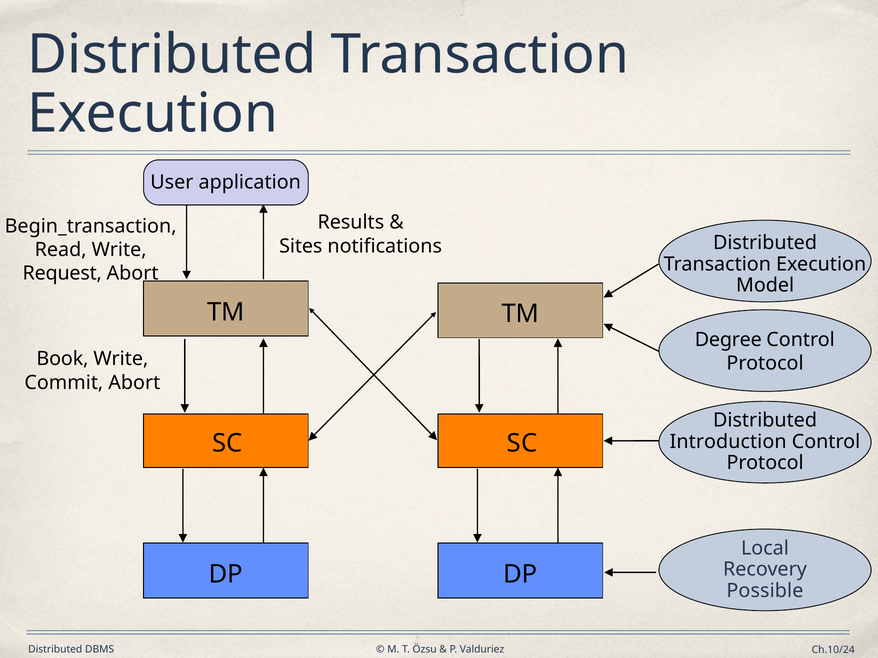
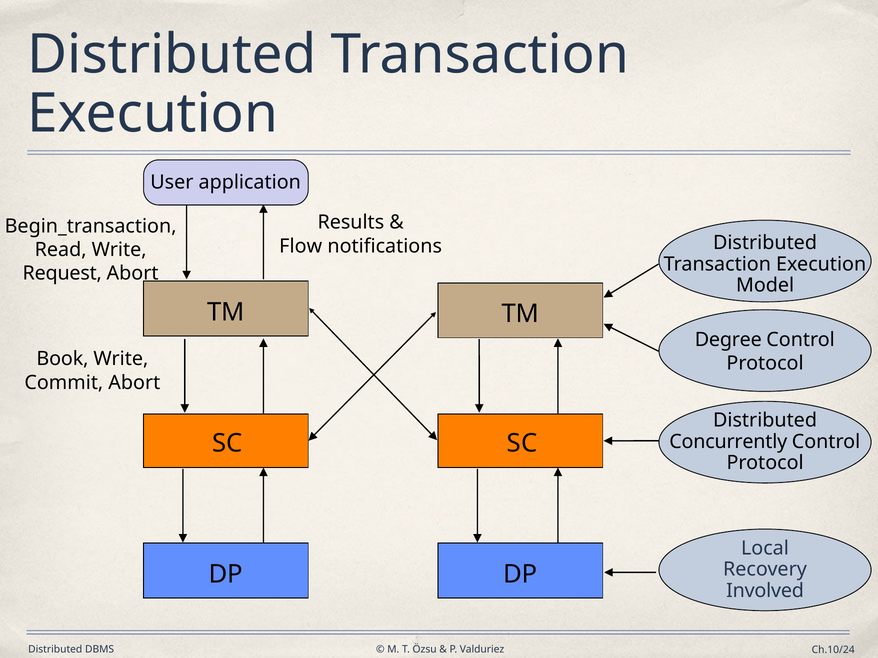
Sites: Sites -> Flow
Introduction: Introduction -> Concurrently
Possible: Possible -> Involved
